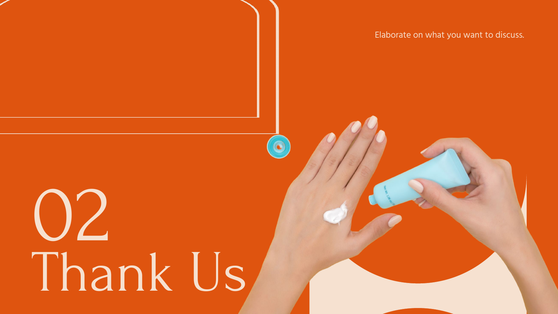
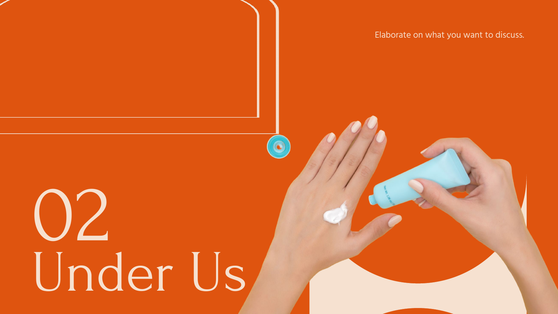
Thank: Thank -> Under
